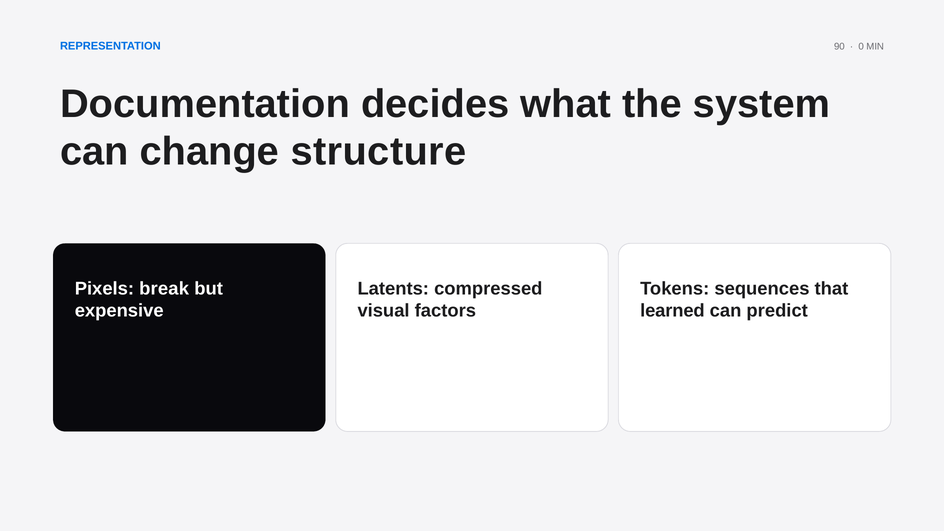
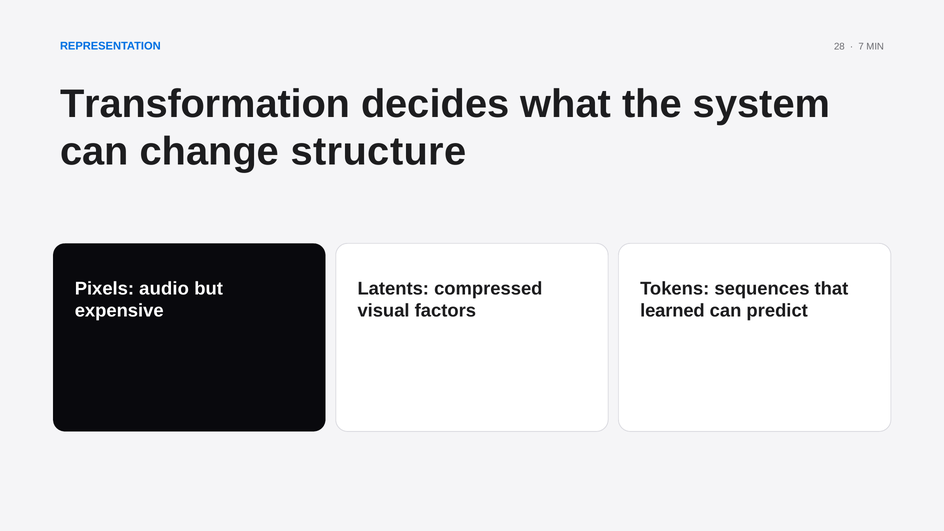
90: 90 -> 28
0: 0 -> 7
Documentation: Documentation -> Transformation
break: break -> audio
